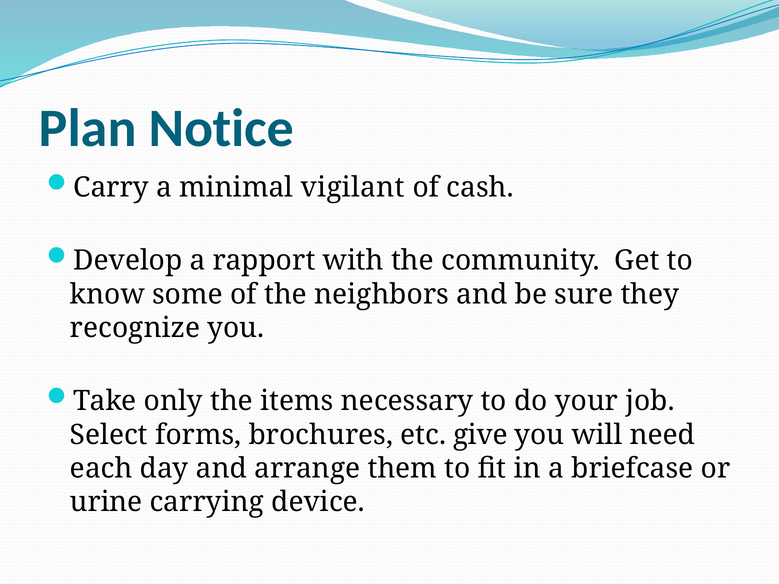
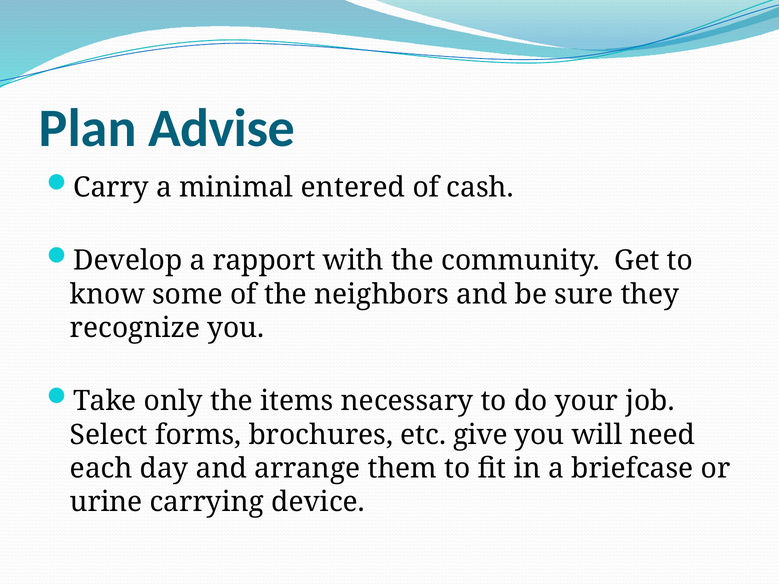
Notice: Notice -> Advise
vigilant: vigilant -> entered
